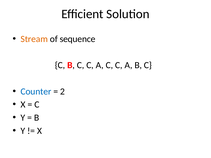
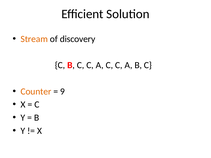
sequence: sequence -> discovery
Counter colour: blue -> orange
2: 2 -> 9
